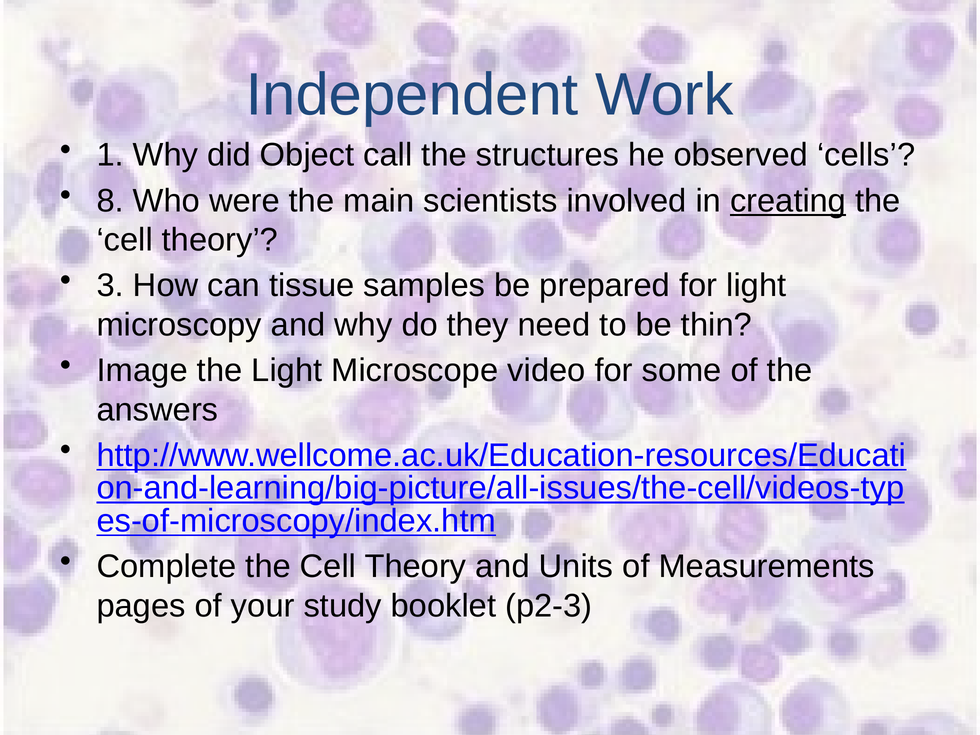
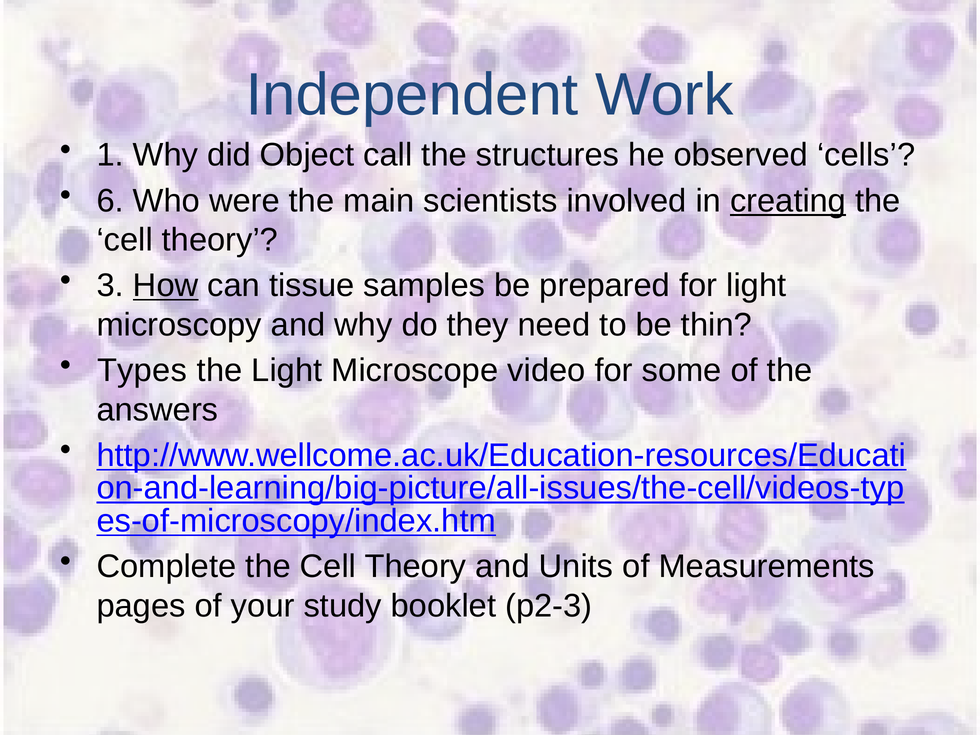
8: 8 -> 6
How underline: none -> present
Image: Image -> Types
